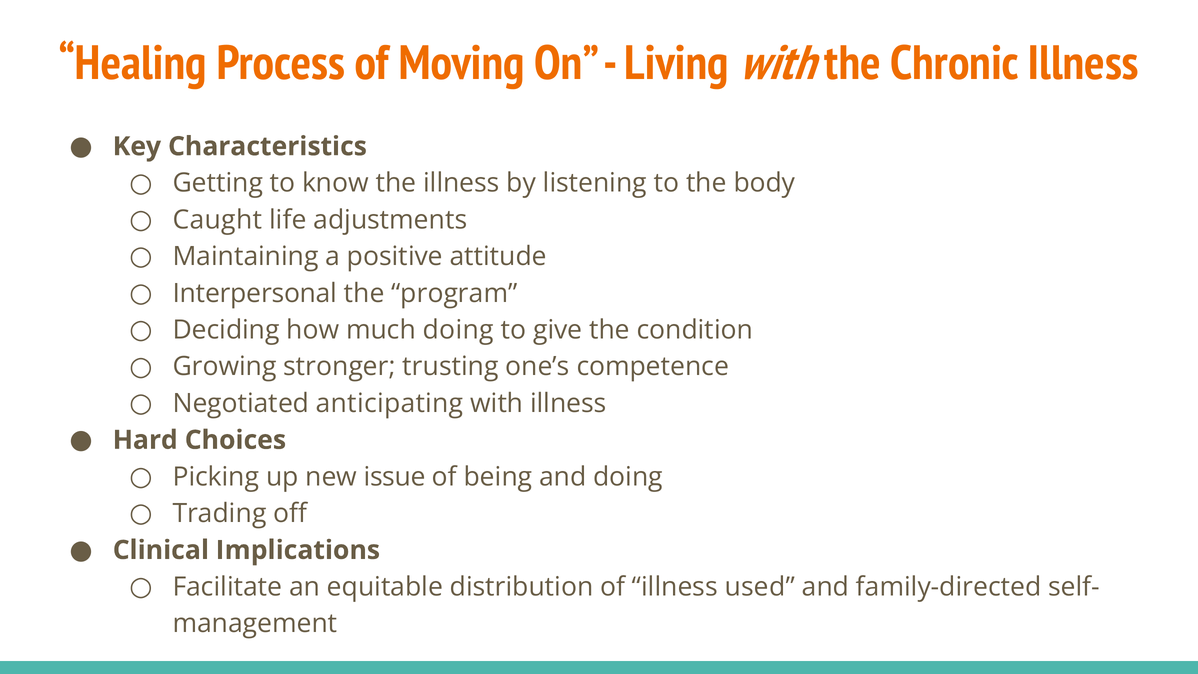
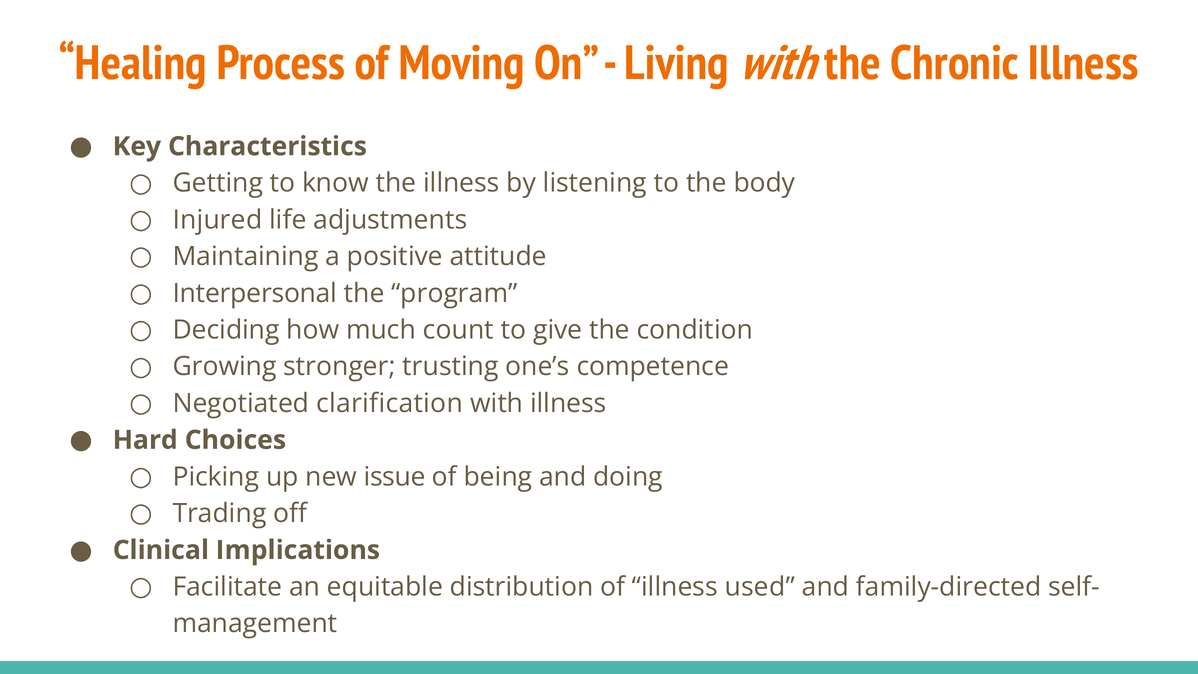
Caught: Caught -> Injured
much doing: doing -> count
anticipating: anticipating -> clarification
